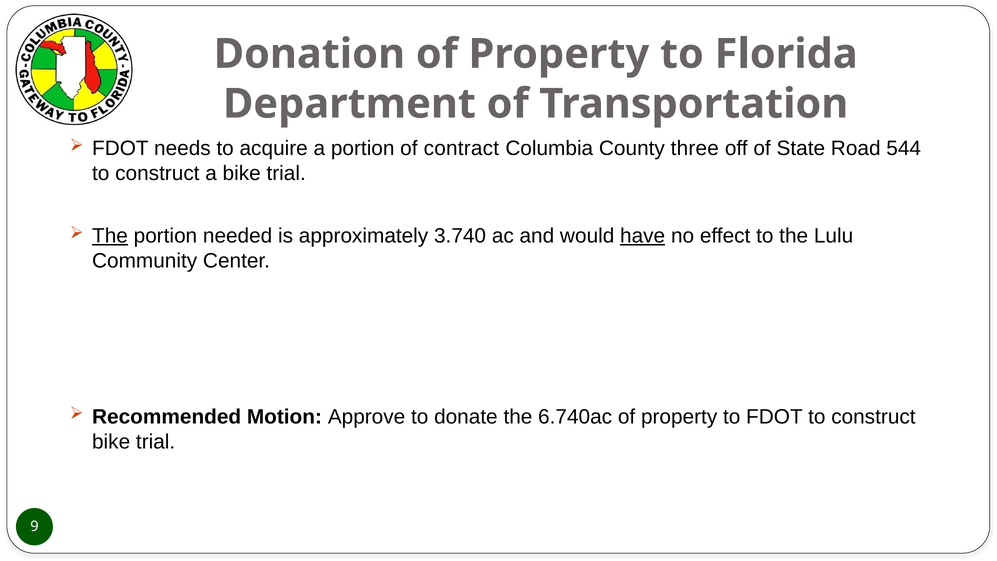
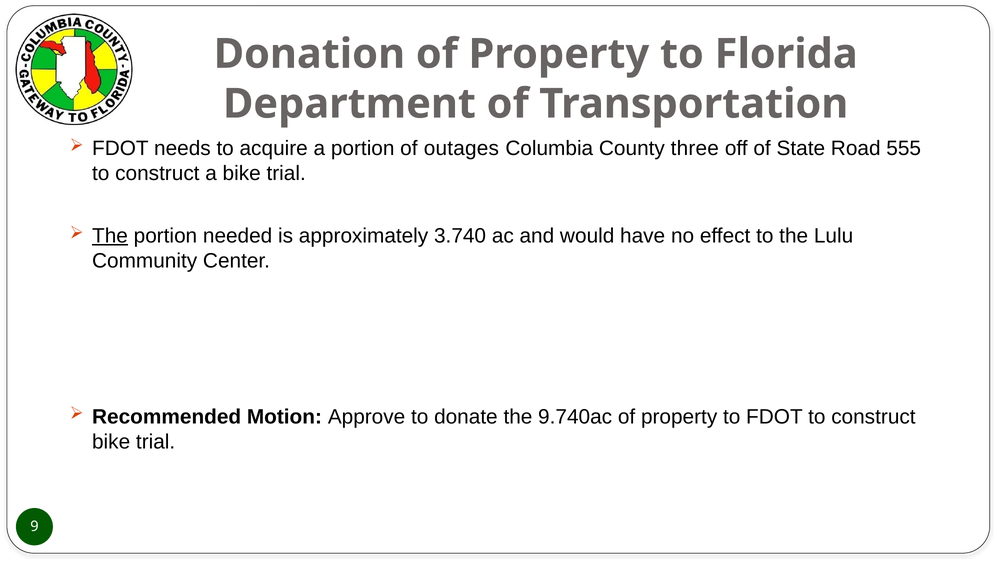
contract: contract -> outages
544: 544 -> 555
have underline: present -> none
6.740ac: 6.740ac -> 9.740ac
